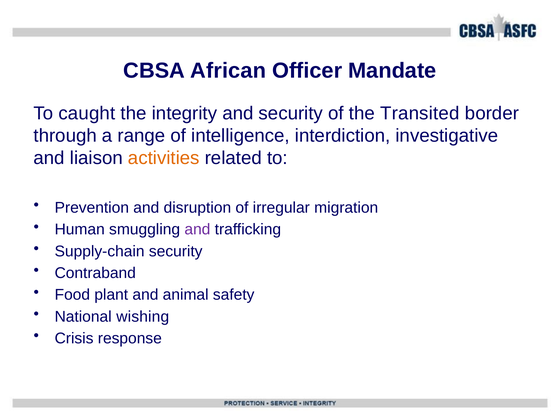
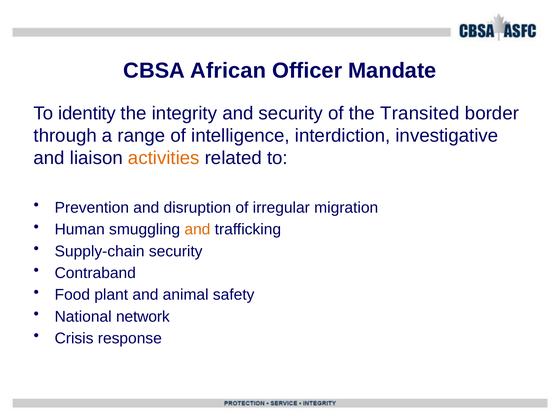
caught: caught -> identity
and at (197, 229) colour: purple -> orange
wishing: wishing -> network
